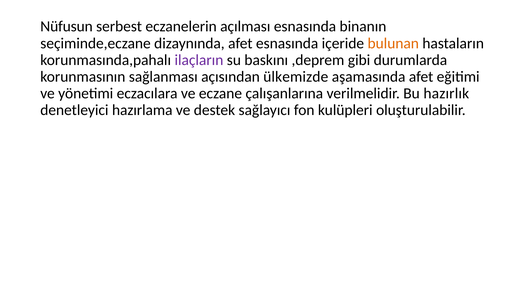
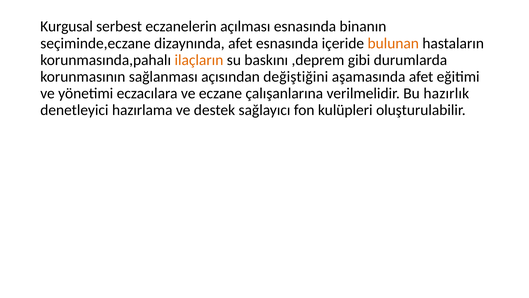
Nüfusun: Nüfusun -> Kurgusal
ilaçların colour: purple -> orange
ülkemizde: ülkemizde -> değiştiğini
